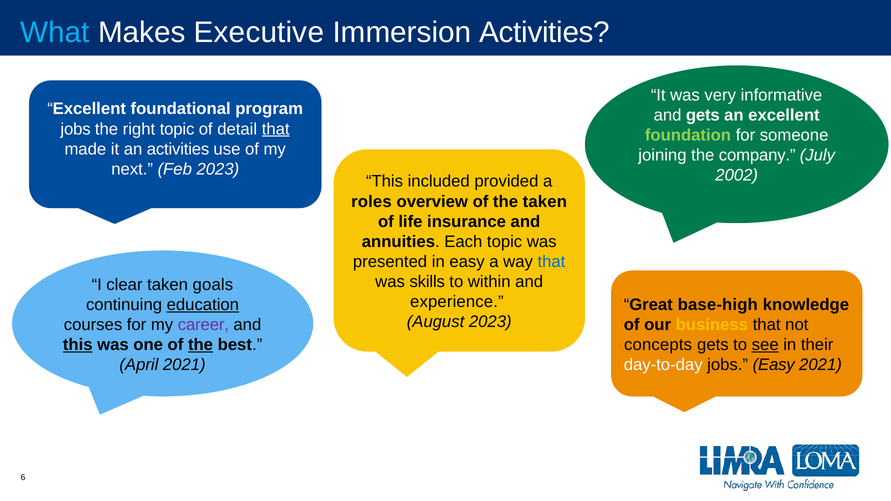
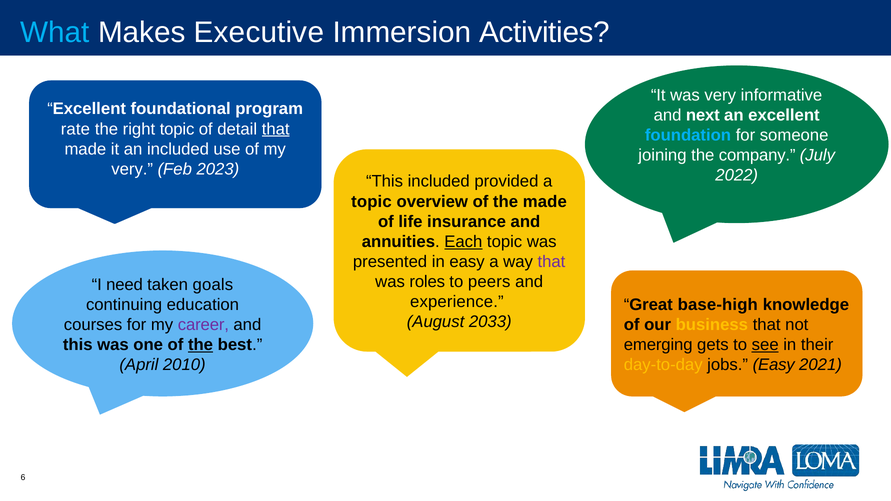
and gets: gets -> next
jobs at (76, 129): jobs -> rate
foundation colour: light green -> light blue
an activities: activities -> included
next at (132, 169): next -> very
2002: 2002 -> 2022
roles at (371, 202): roles -> topic
the taken: taken -> made
Each underline: none -> present
that at (551, 262) colour: blue -> purple
skills: skills -> roles
within: within -> peers
clear: clear -> need
education underline: present -> none
August 2023: 2023 -> 2033
this at (78, 345) underline: present -> none
concepts: concepts -> emerging
April 2021: 2021 -> 2010
day-to-day colour: white -> yellow
